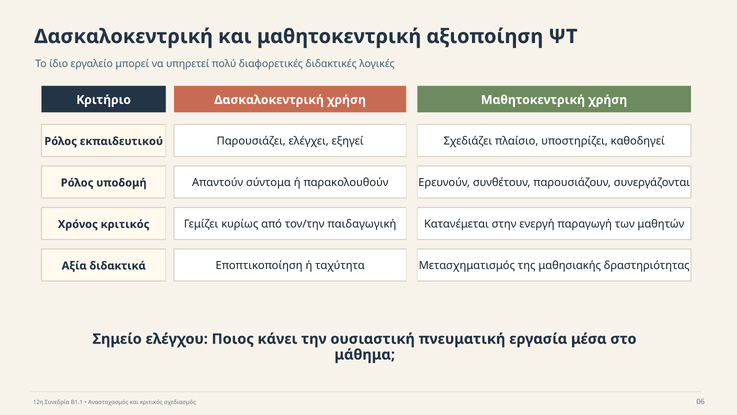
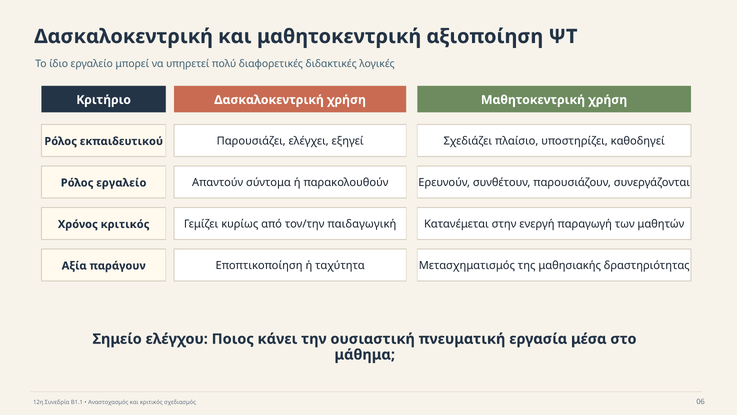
Ρόλος υποδομή: υποδομή -> εργαλείο
διδακτικά: διδακτικά -> παράγουν
